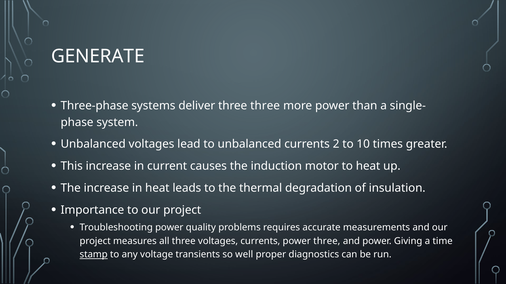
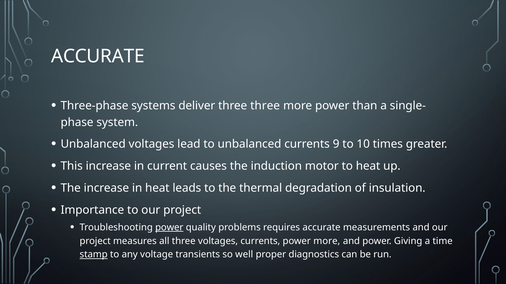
GENERATE at (98, 56): GENERATE -> ACCURATE
2: 2 -> 9
power at (169, 228) underline: none -> present
power three: three -> more
